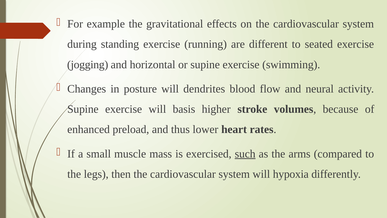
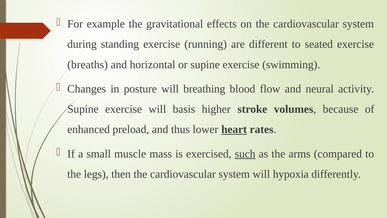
jogging: jogging -> breaths
dendrites: dendrites -> breathing
heart underline: none -> present
